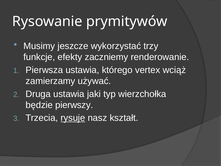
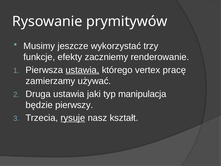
ustawia at (82, 70) underline: none -> present
wciąż: wciąż -> pracę
wierzchołka: wierzchołka -> manipulacja
